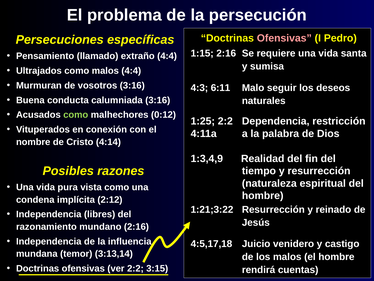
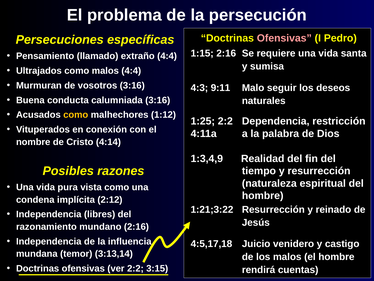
6:11: 6:11 -> 9:11
como at (76, 115) colour: light green -> yellow
0:12: 0:12 -> 1:12
